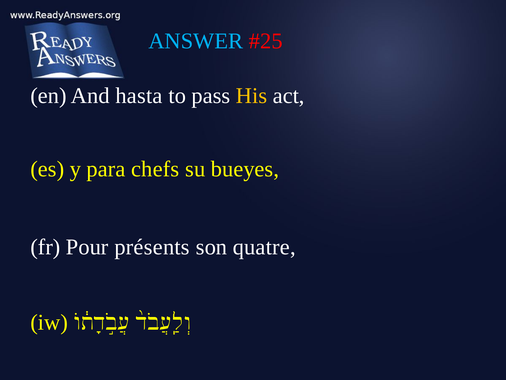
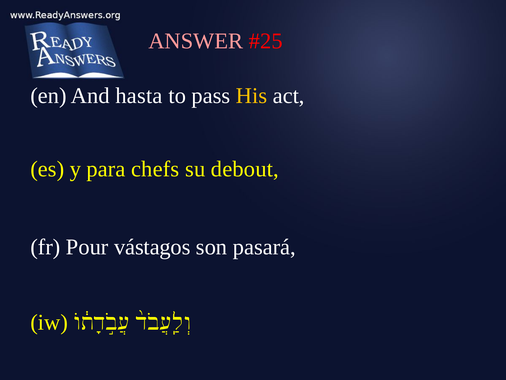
ANSWER colour: light blue -> pink
bueyes: bueyes -> debout
présents: présents -> vástagos
quatre: quatre -> pasará
